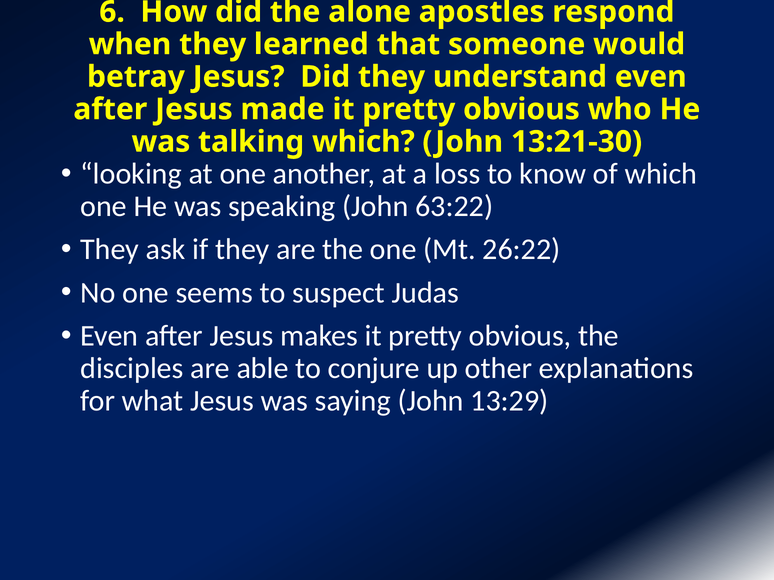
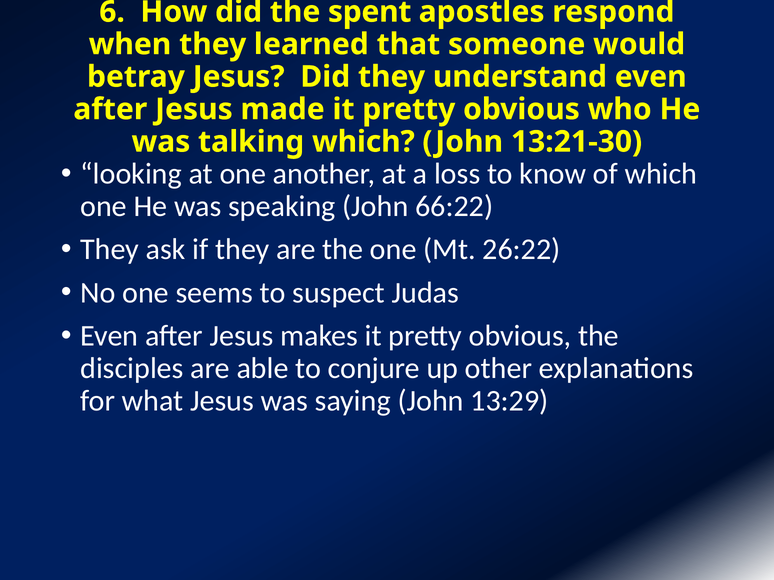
alone: alone -> spent
63:22: 63:22 -> 66:22
